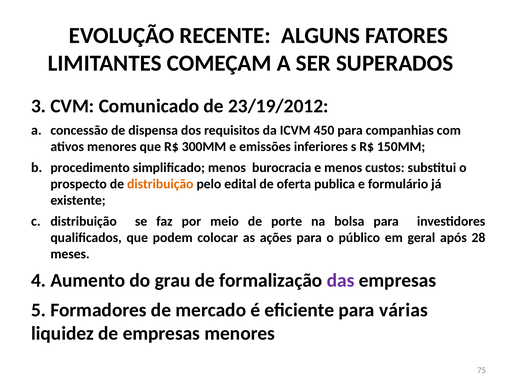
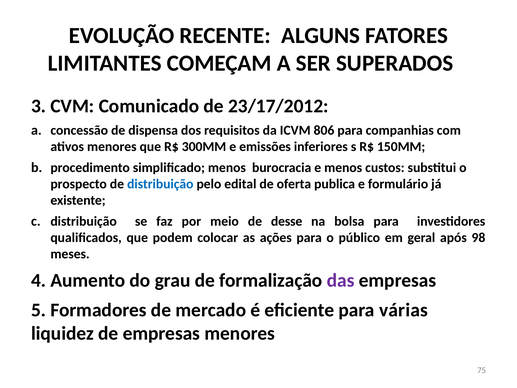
23/19/2012: 23/19/2012 -> 23/17/2012
450: 450 -> 806
distribuição at (160, 184) colour: orange -> blue
porte: porte -> desse
28: 28 -> 98
